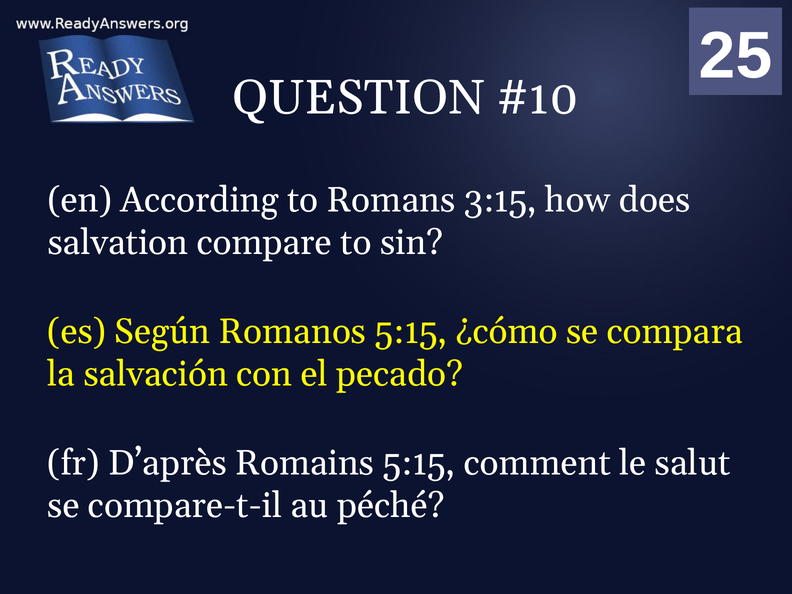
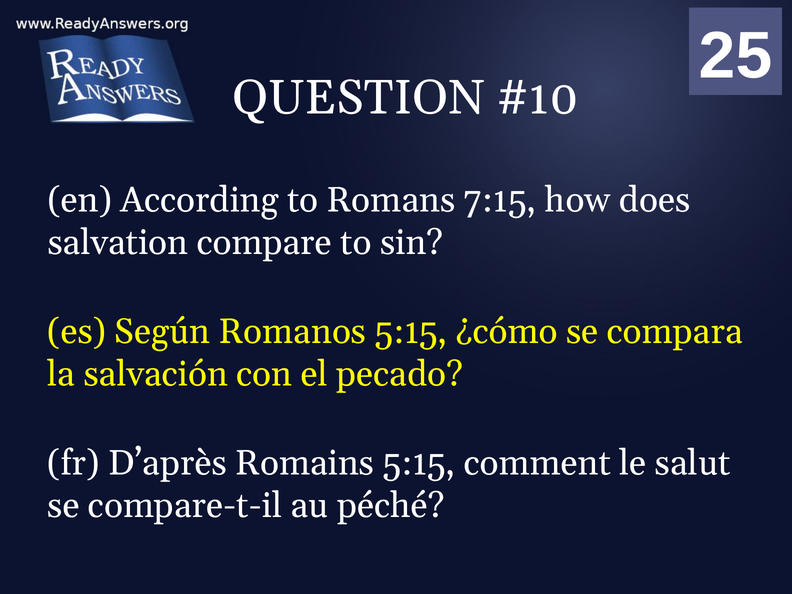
3:15: 3:15 -> 7:15
